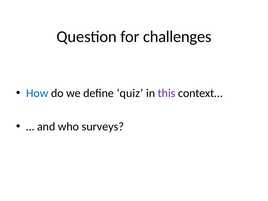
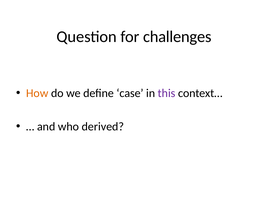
How colour: blue -> orange
quiz: quiz -> case
surveys: surveys -> derived
